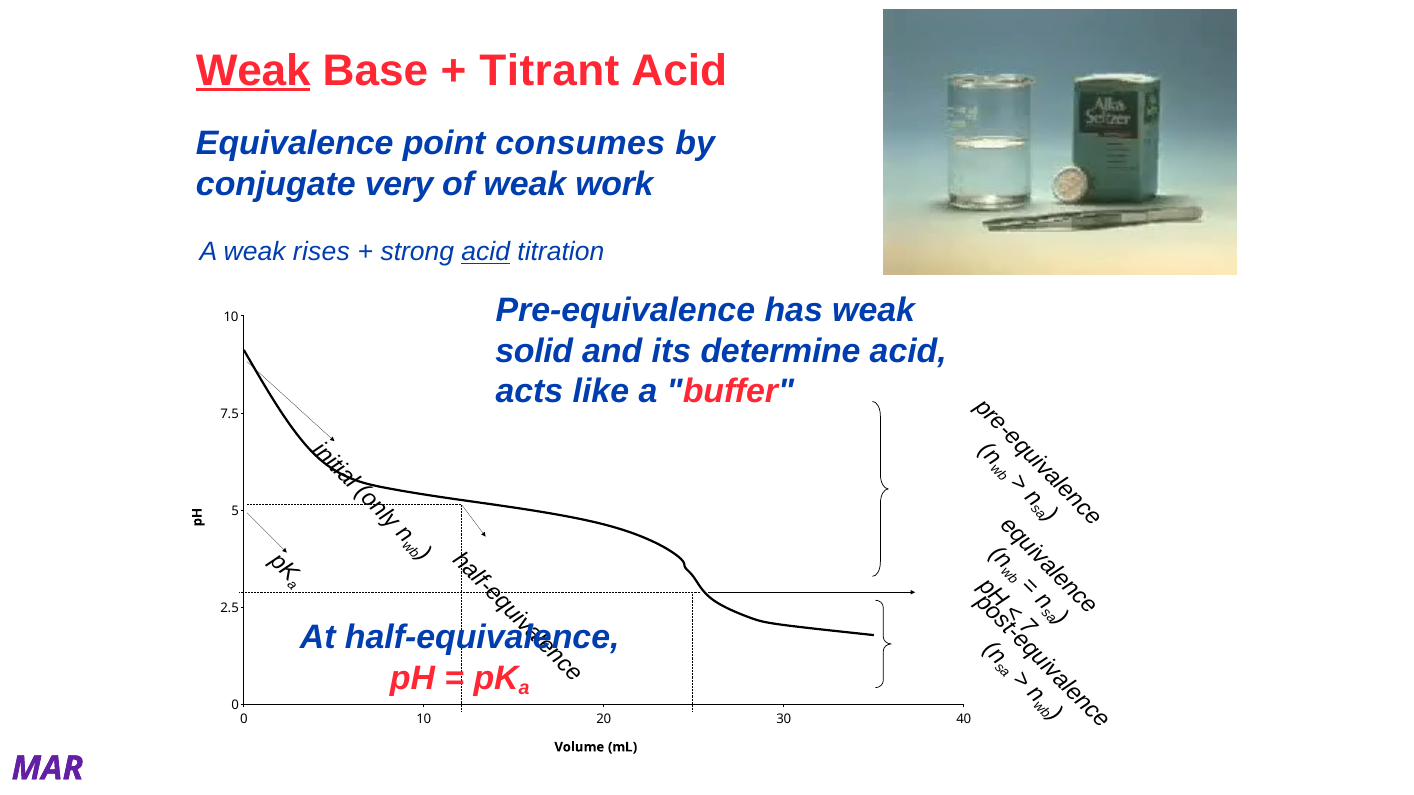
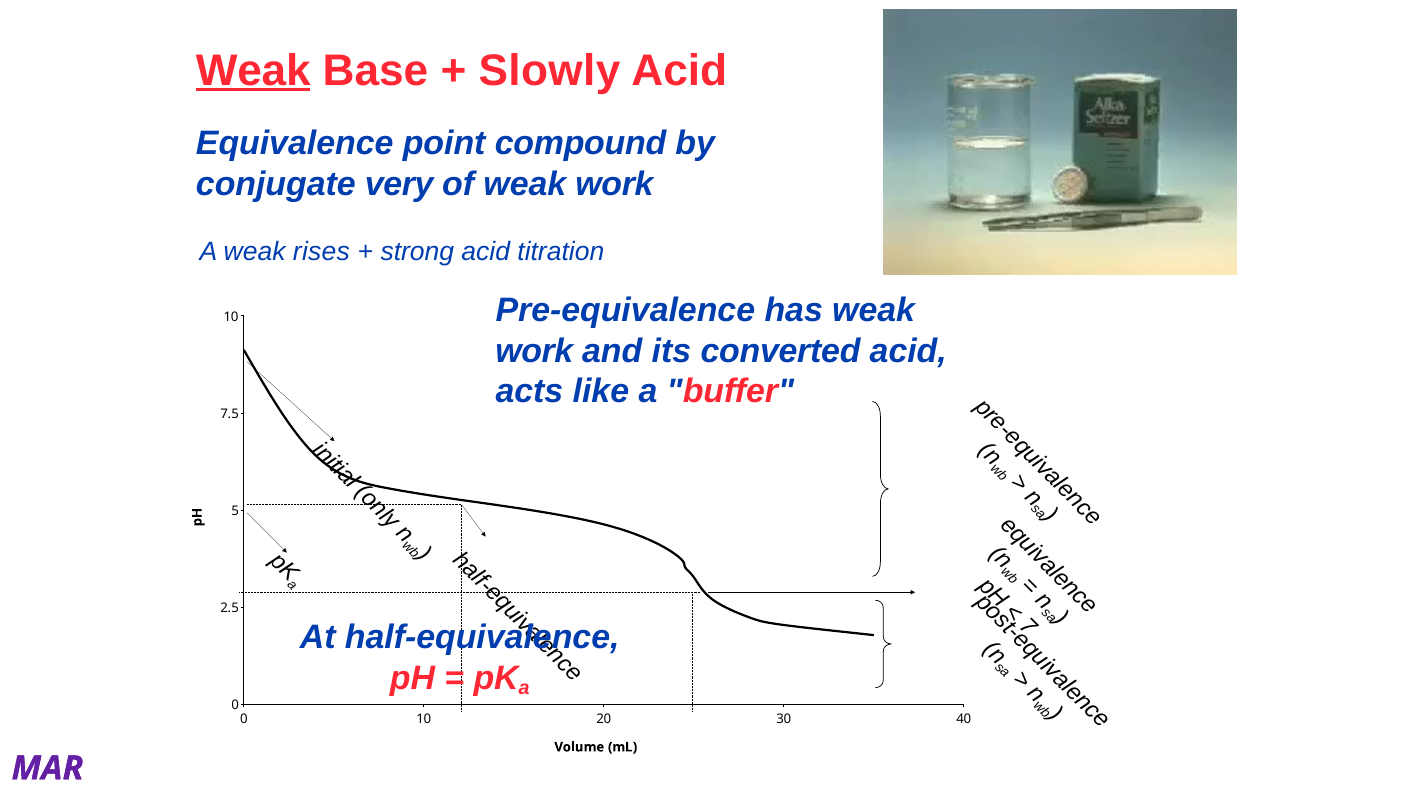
Titrant: Titrant -> Slowly
consumes: consumes -> compound
acid at (486, 252) underline: present -> none
solid at (534, 351): solid -> work
determine: determine -> converted
